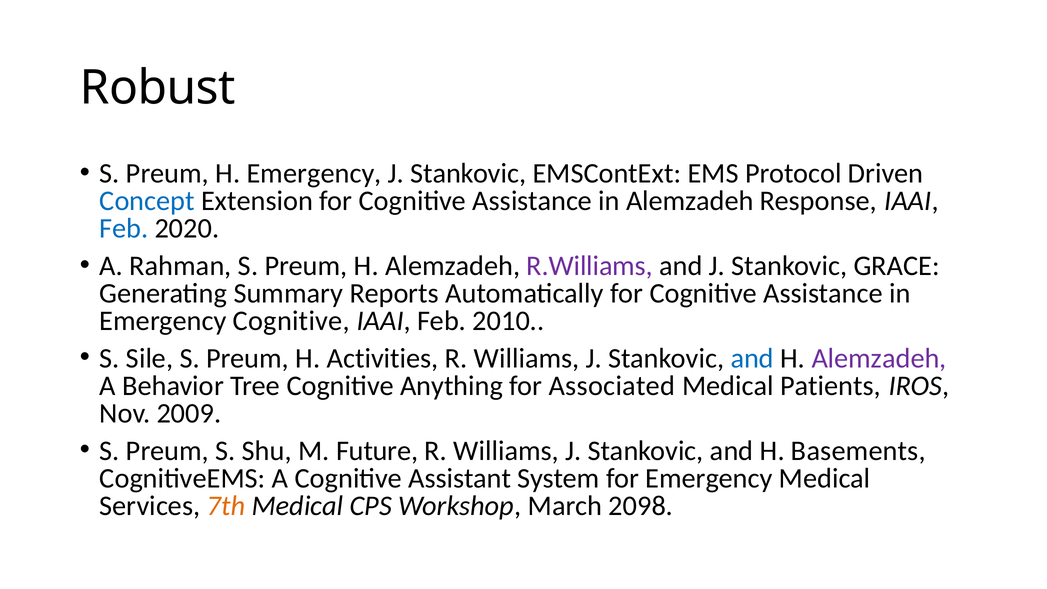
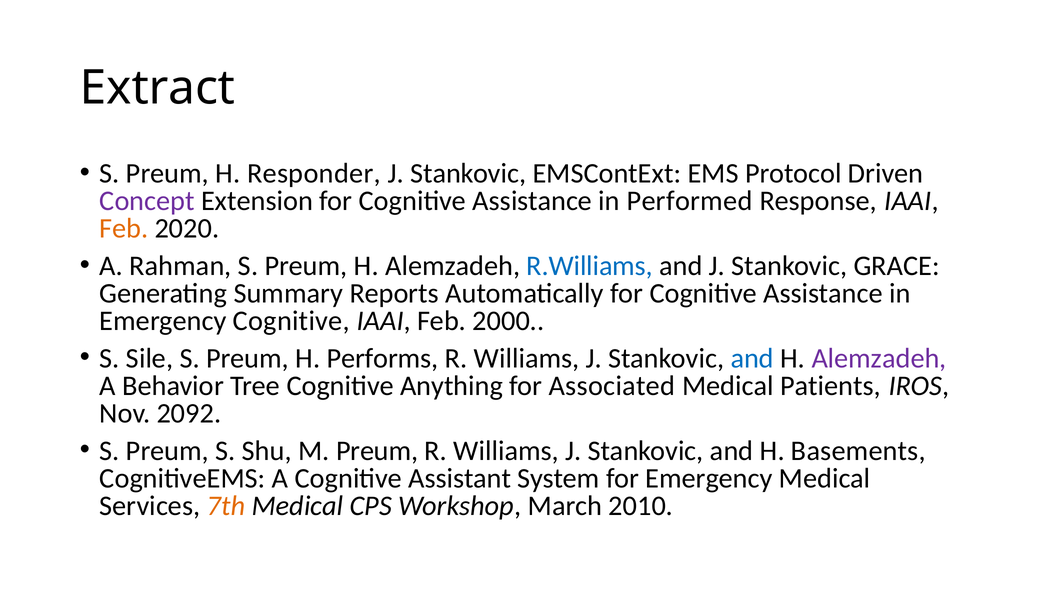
Robust: Robust -> Extract
H Emergency: Emergency -> Responder
Concept colour: blue -> purple
in Alemzadeh: Alemzadeh -> Performed
Feb at (124, 228) colour: blue -> orange
R.Williams colour: purple -> blue
2010: 2010 -> 2000
Activities: Activities -> Performs
2009: 2009 -> 2092
M Future: Future -> Preum
2098: 2098 -> 2010
